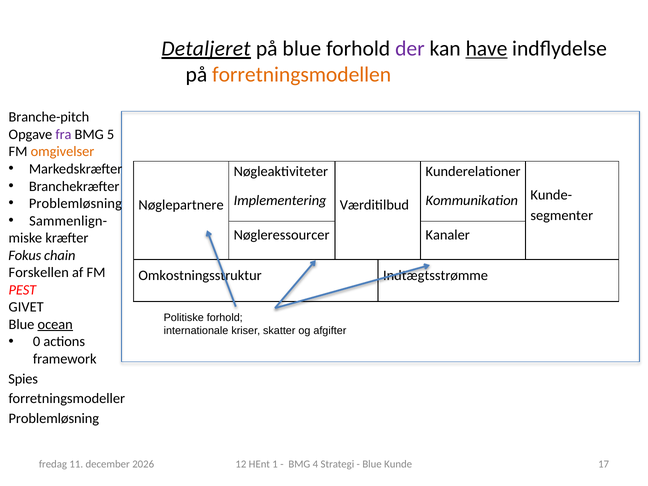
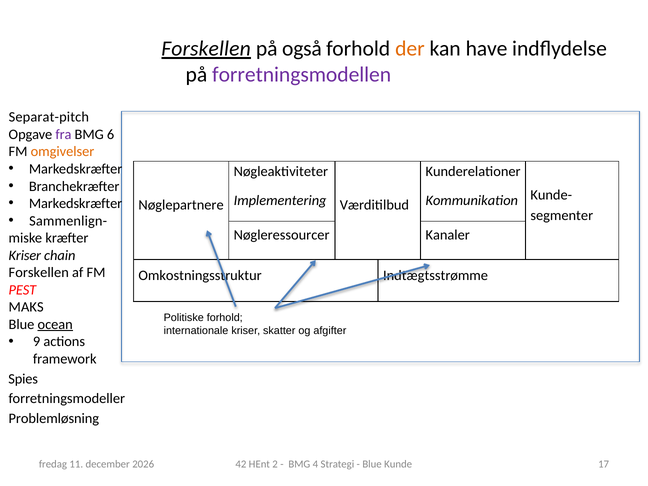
Detaljeret at (206, 49): Detaljeret -> Forskellen
på blue: blue -> også
der colour: purple -> orange
have underline: present -> none
forretningsmodellen colour: orange -> purple
Branche-pitch: Branche-pitch -> Separat-pitch
5: 5 -> 6
Problemløsning at (75, 204): Problemløsning -> Markedskræfter
Fokus at (25, 255): Fokus -> Kriser
GIVET: GIVET -> MAKS
0: 0 -> 9
12: 12 -> 42
1: 1 -> 2
